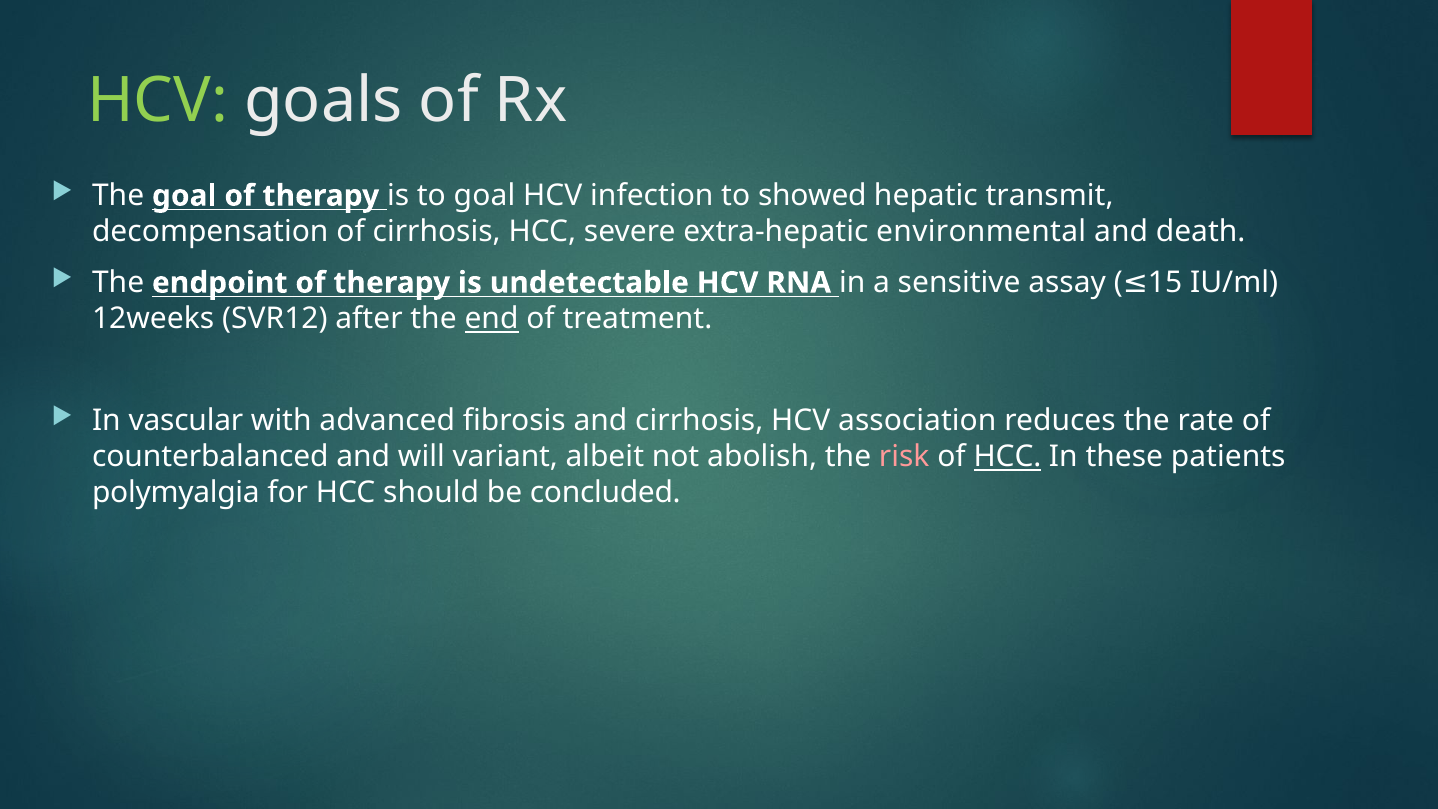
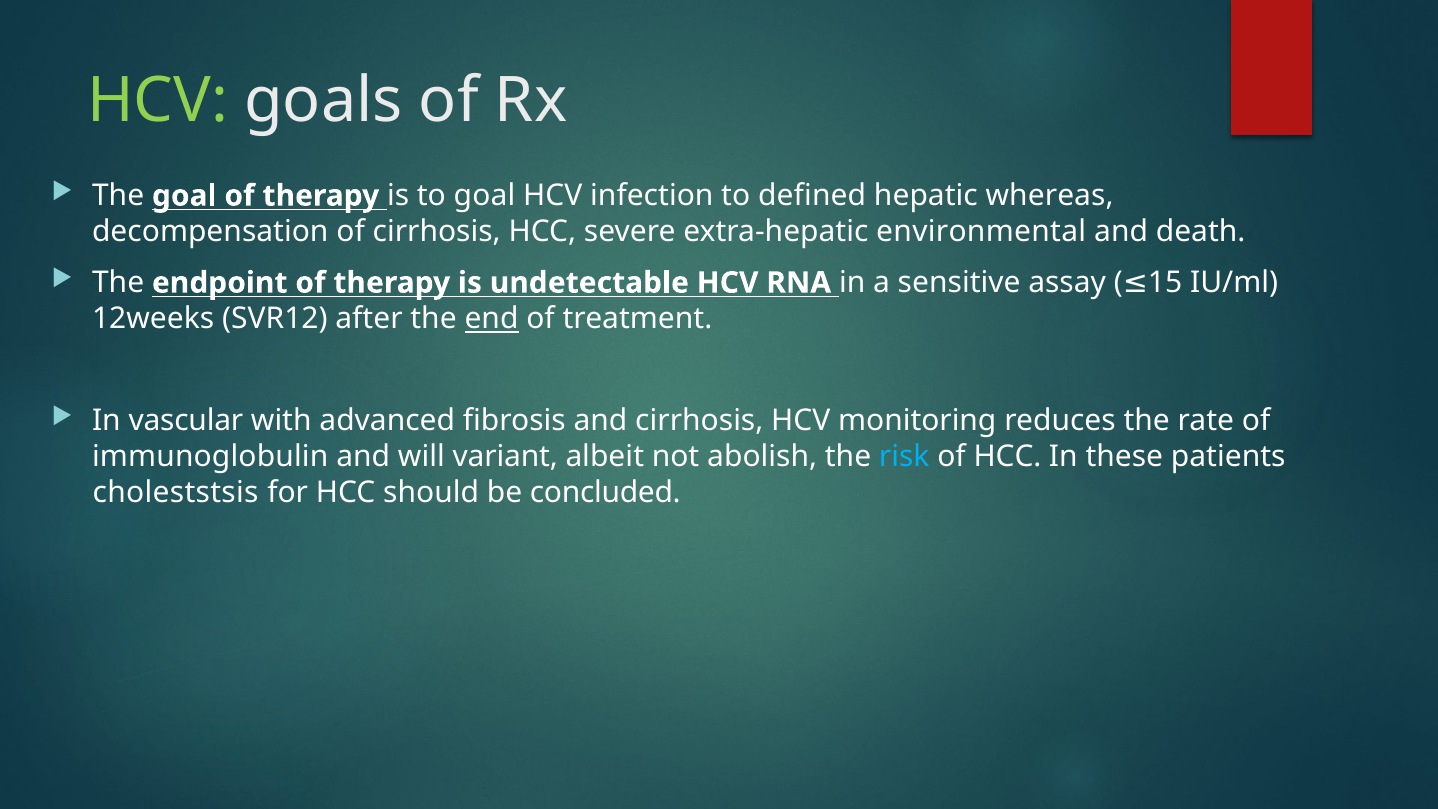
showed: showed -> defined
transmit: transmit -> whereas
association: association -> monitoring
counterbalanced: counterbalanced -> immunoglobulin
risk colour: pink -> light blue
HCC at (1007, 457) underline: present -> none
polymyalgia: polymyalgia -> choleststsis
